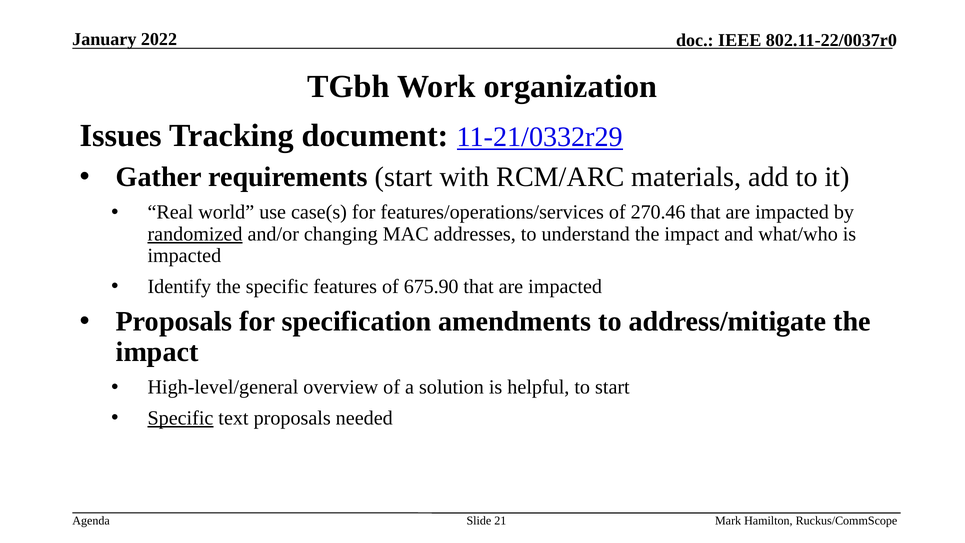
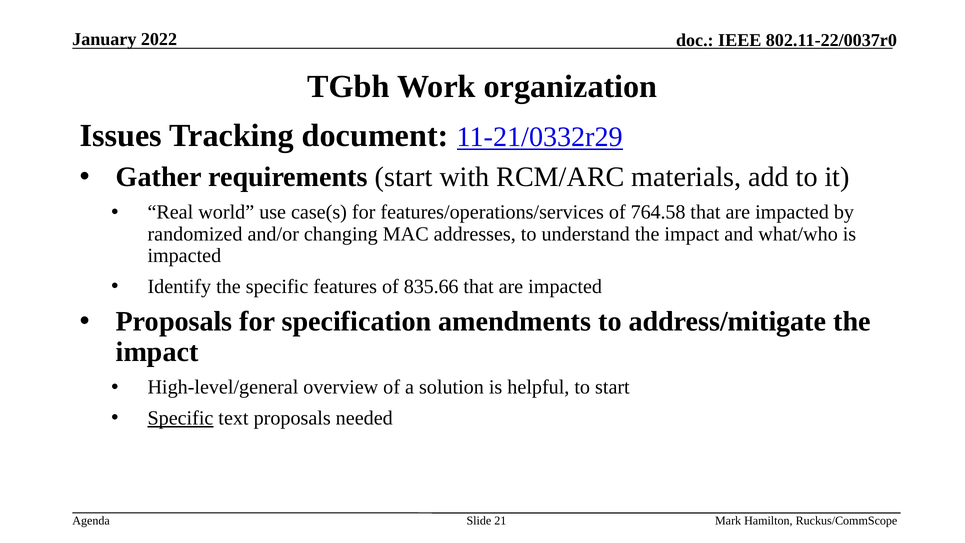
270.46: 270.46 -> 764.58
randomized underline: present -> none
675.90: 675.90 -> 835.66
